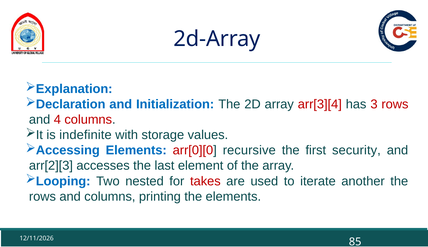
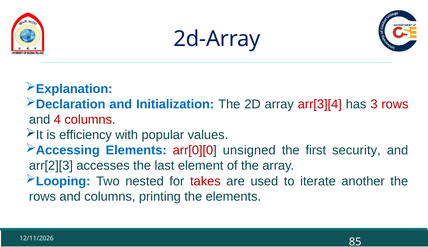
indefinite: indefinite -> efficiency
storage: storage -> popular
recursive: recursive -> unsigned
